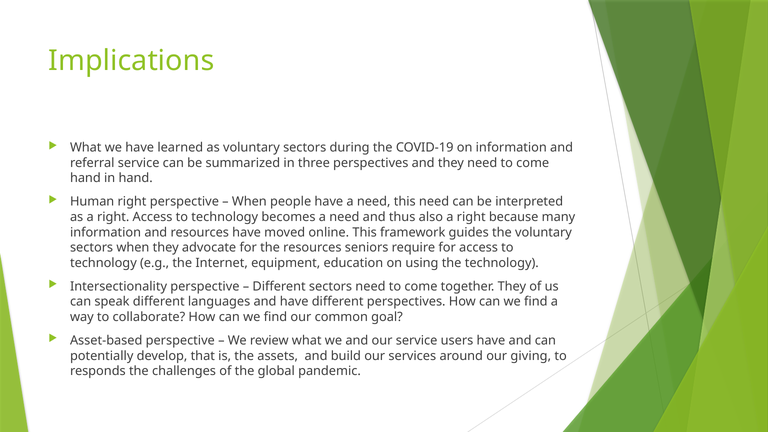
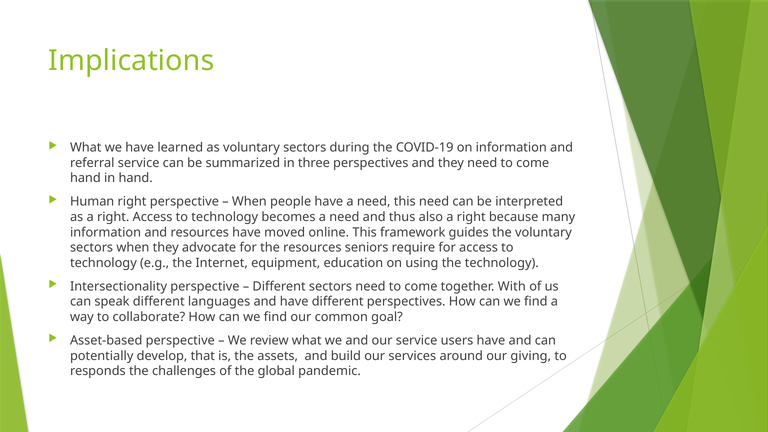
together They: They -> With
